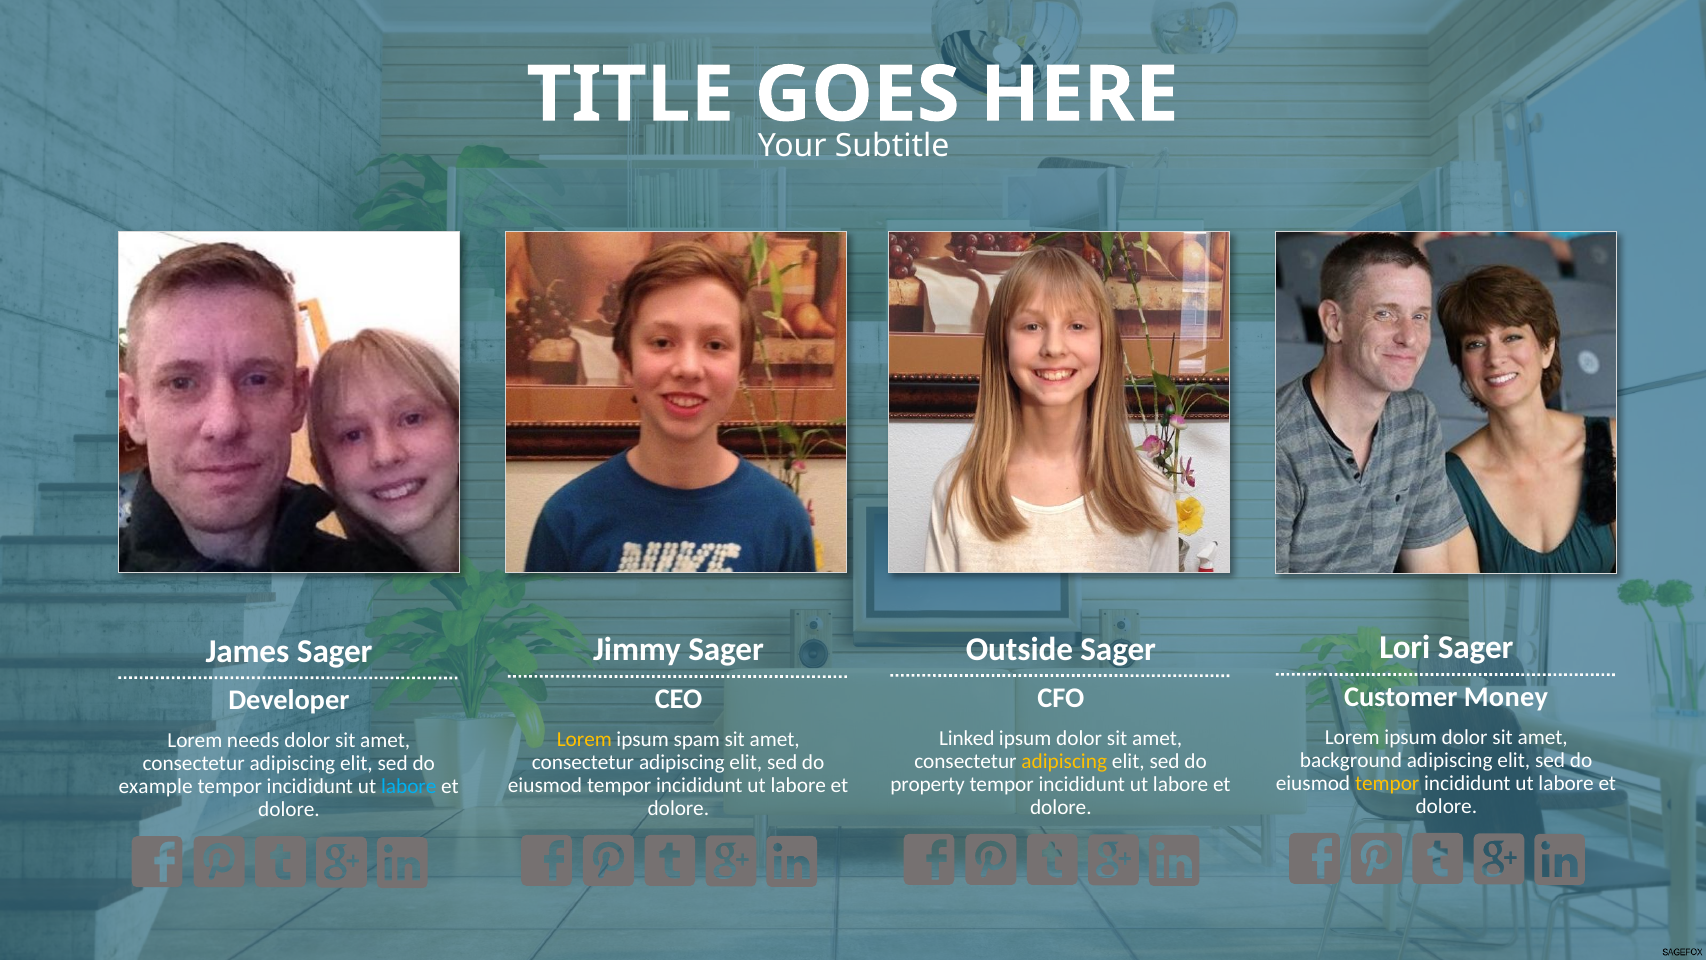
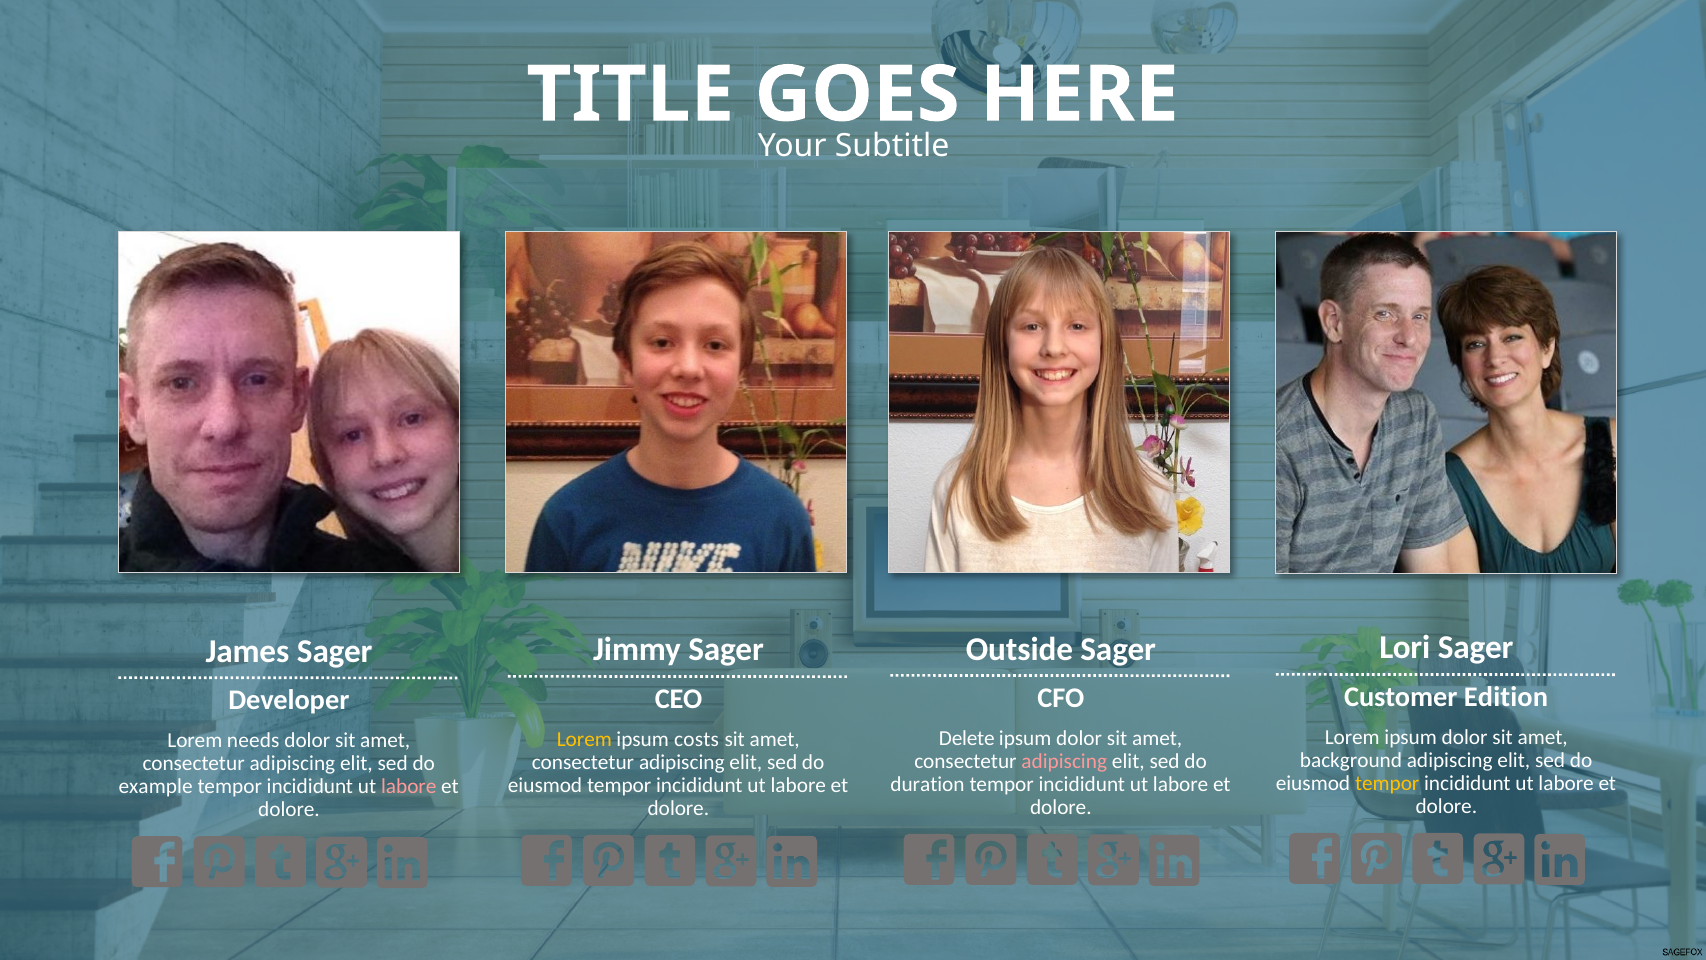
Money: Money -> Edition
Linked: Linked -> Delete
spam: spam -> costs
adipiscing at (1064, 761) colour: yellow -> pink
property: property -> duration
labore at (409, 786) colour: light blue -> pink
